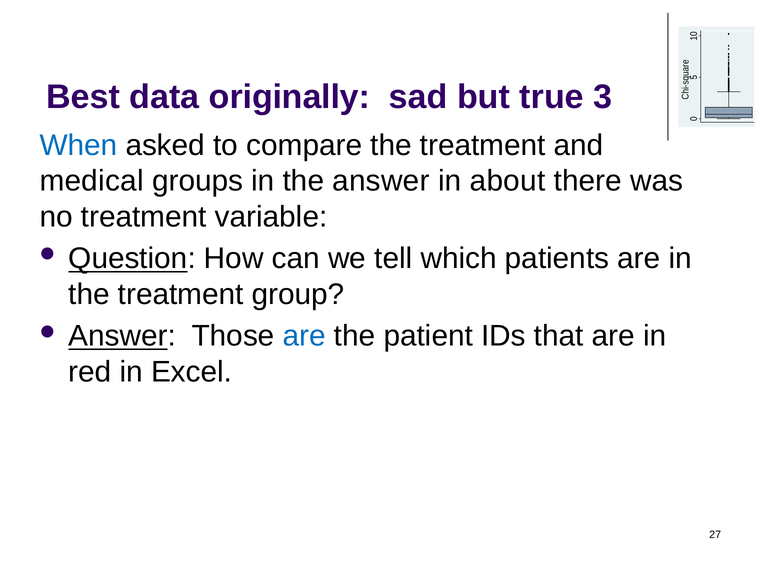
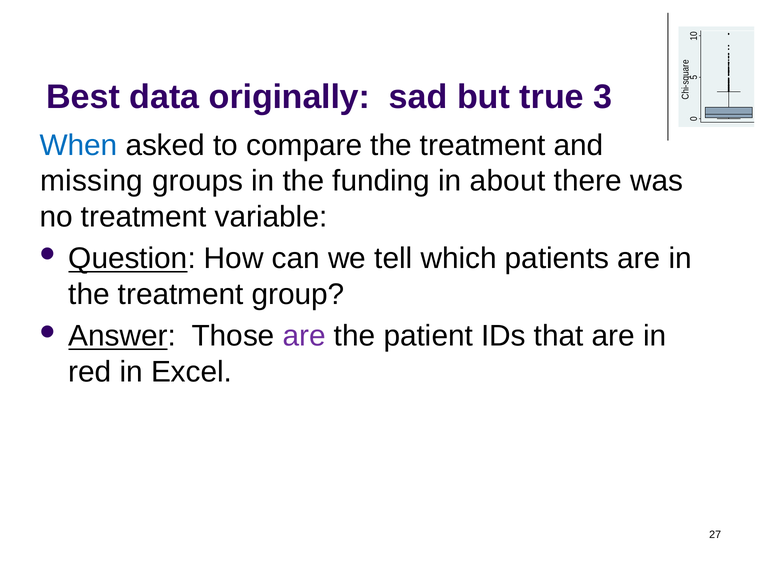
medical: medical -> missing
the answer: answer -> funding
are at (304, 336) colour: blue -> purple
